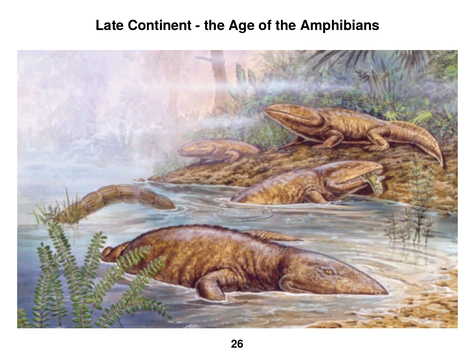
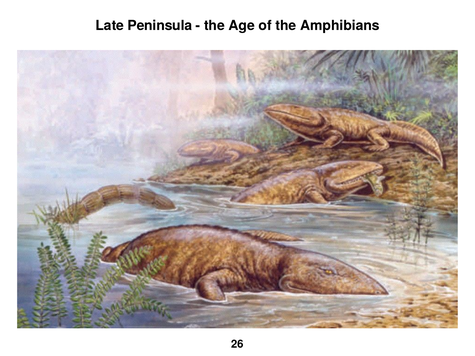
Continent: Continent -> Peninsula
